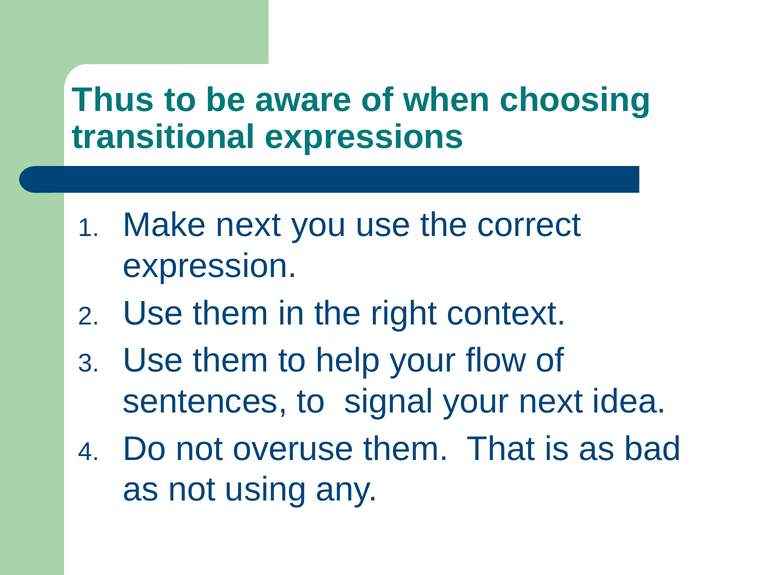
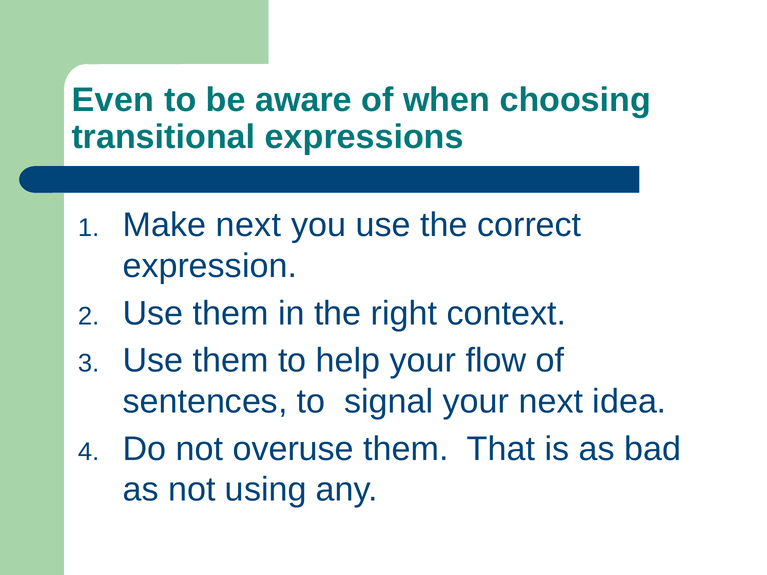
Thus: Thus -> Even
